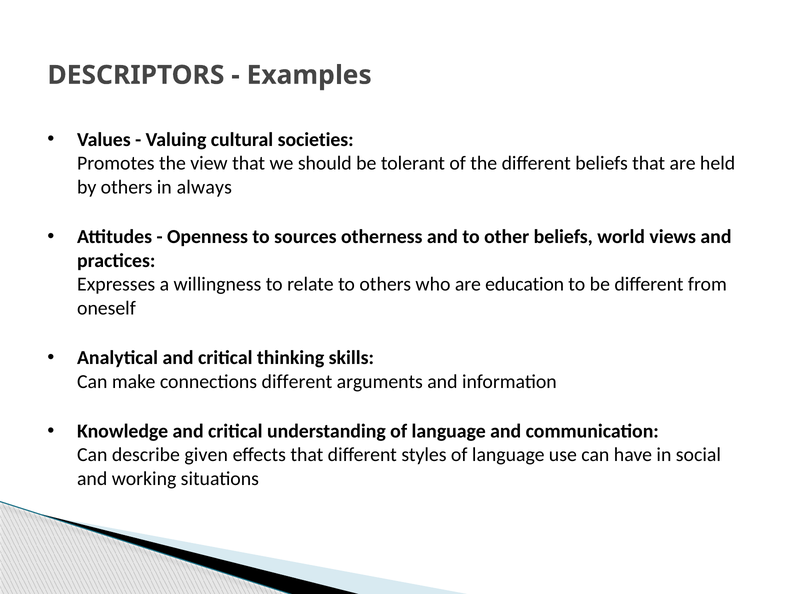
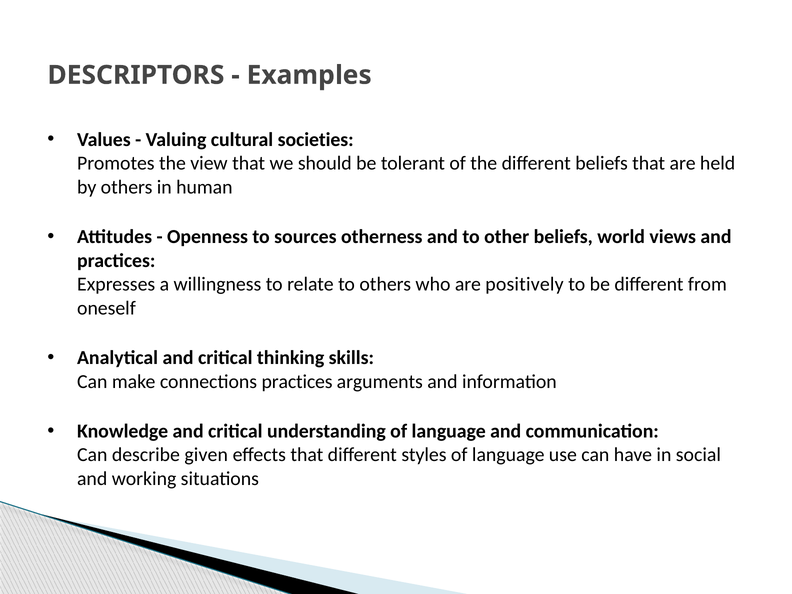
always: always -> human
education: education -> positively
connections different: different -> practices
